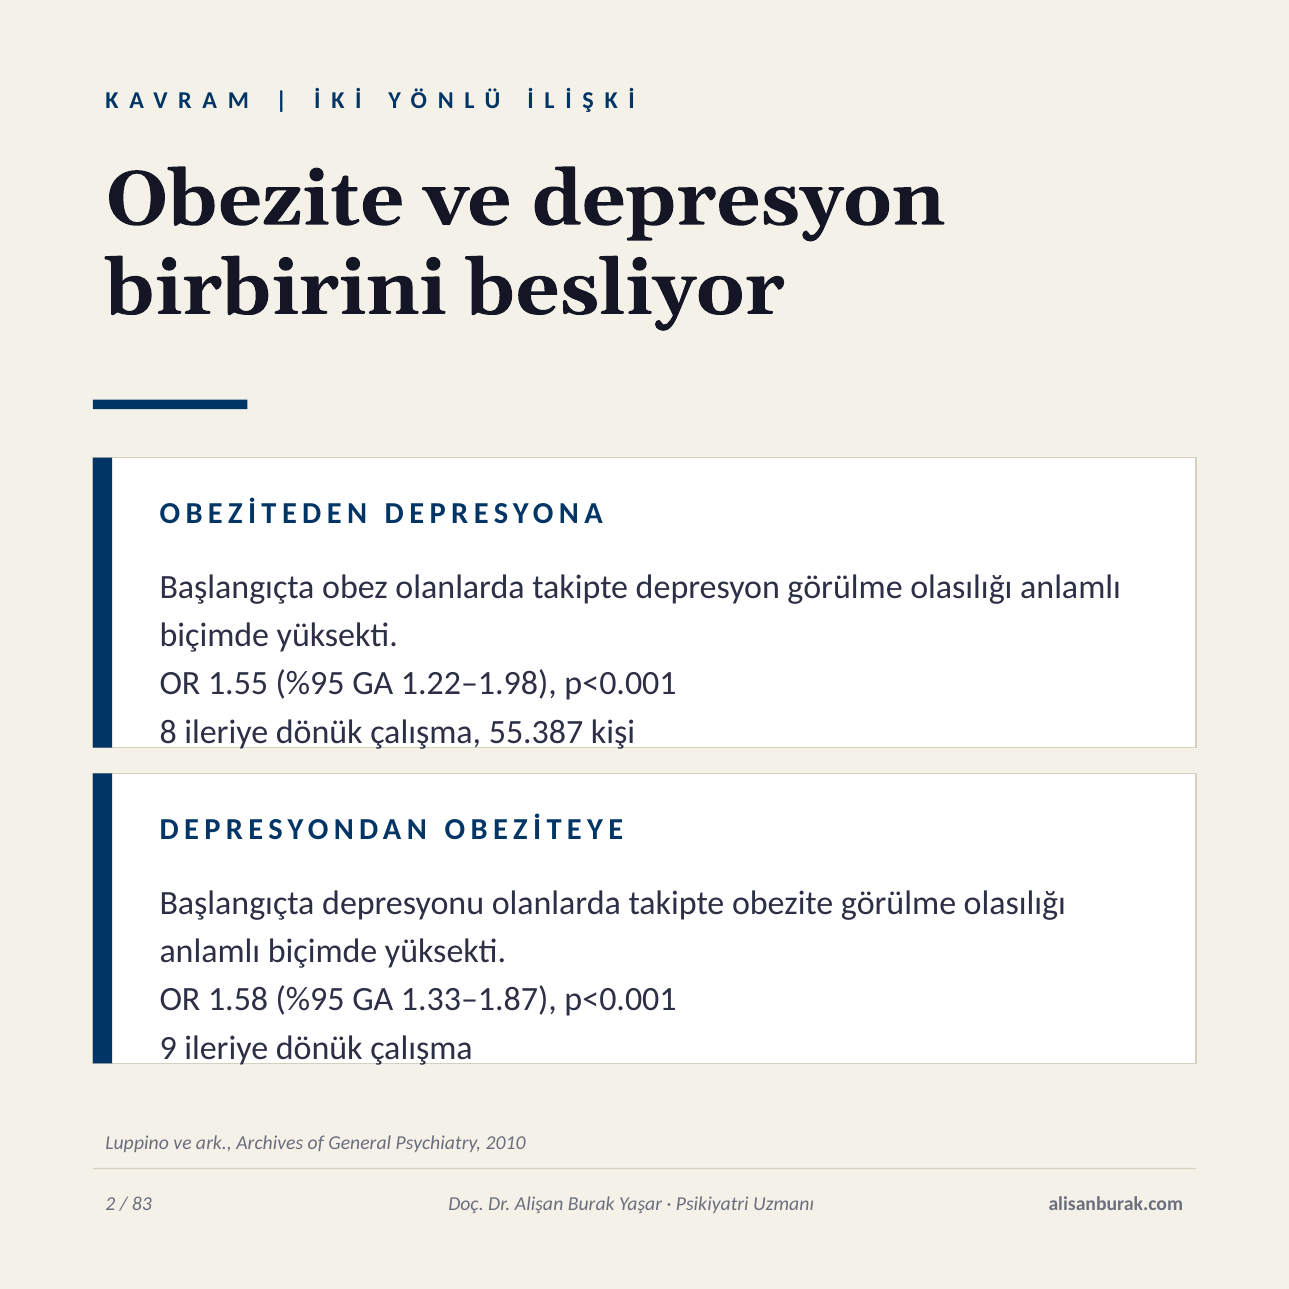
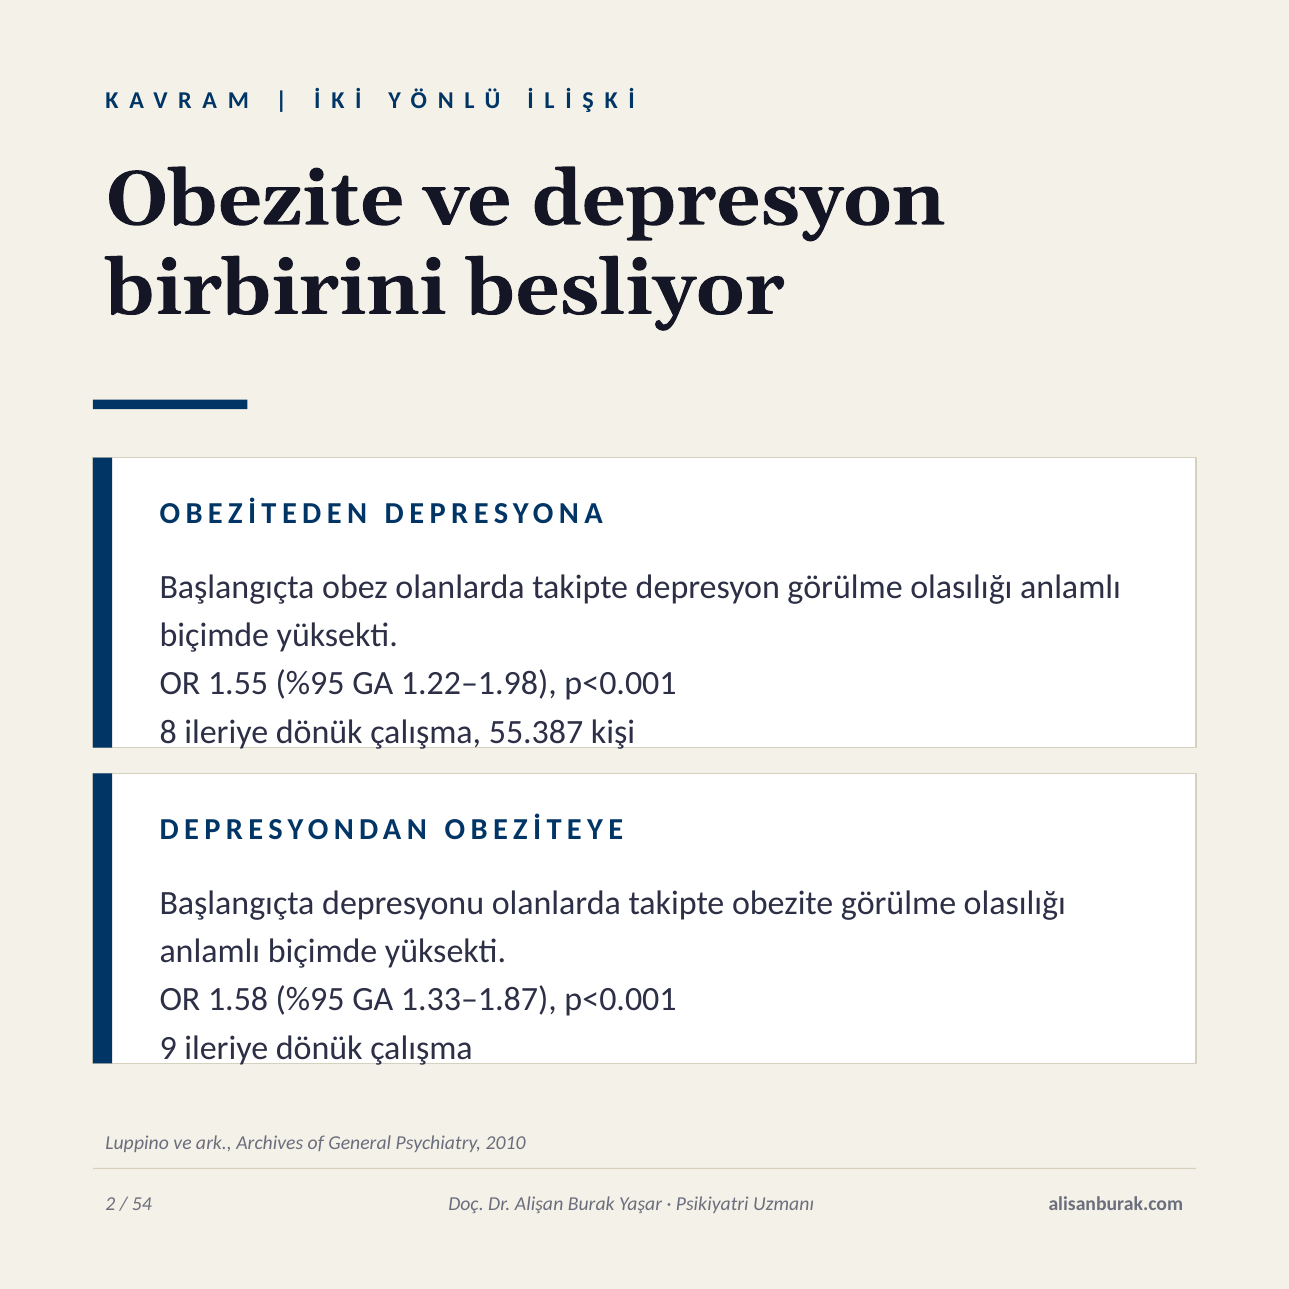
83: 83 -> 54
